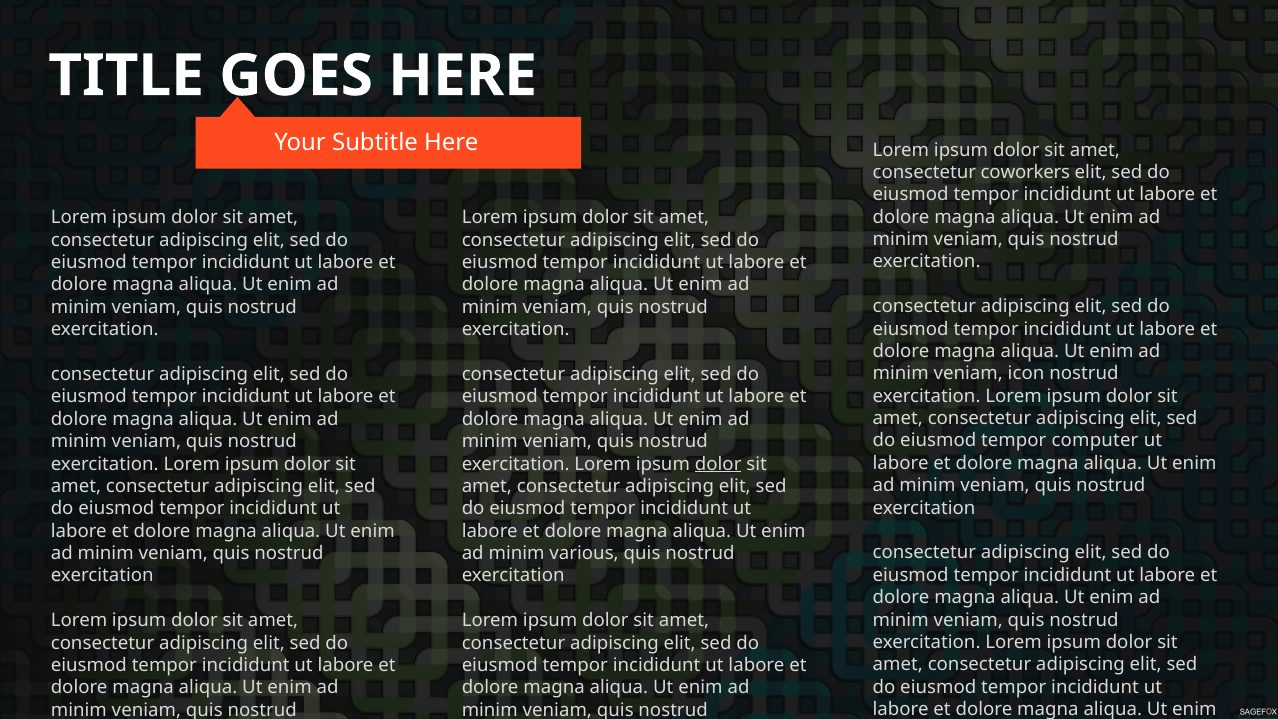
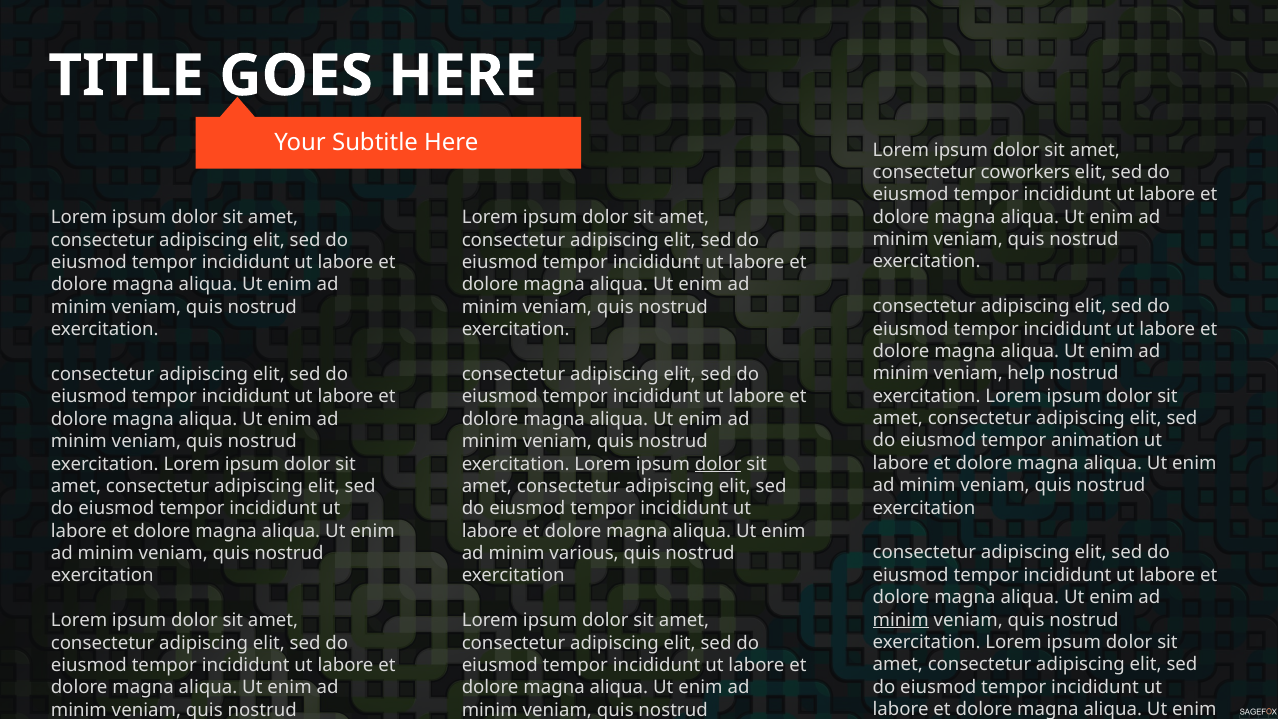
icon: icon -> help
computer: computer -> animation
minim at (901, 620) underline: none -> present
